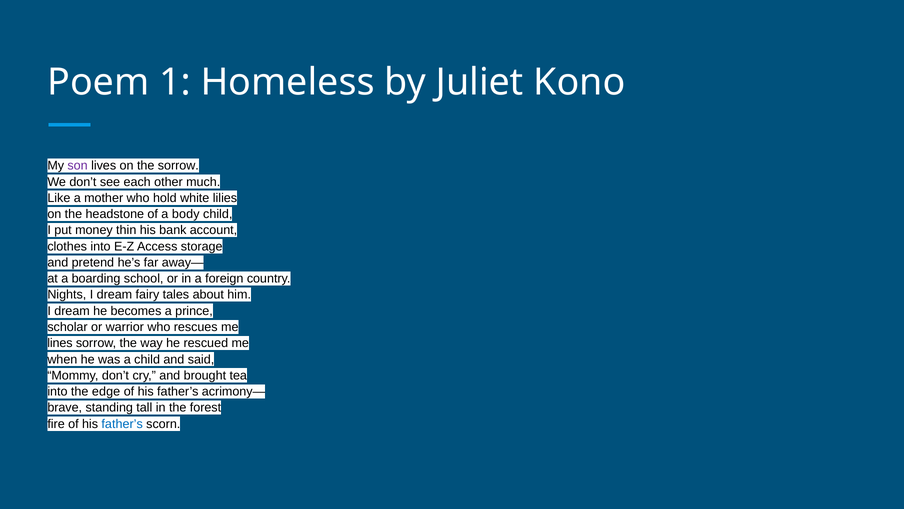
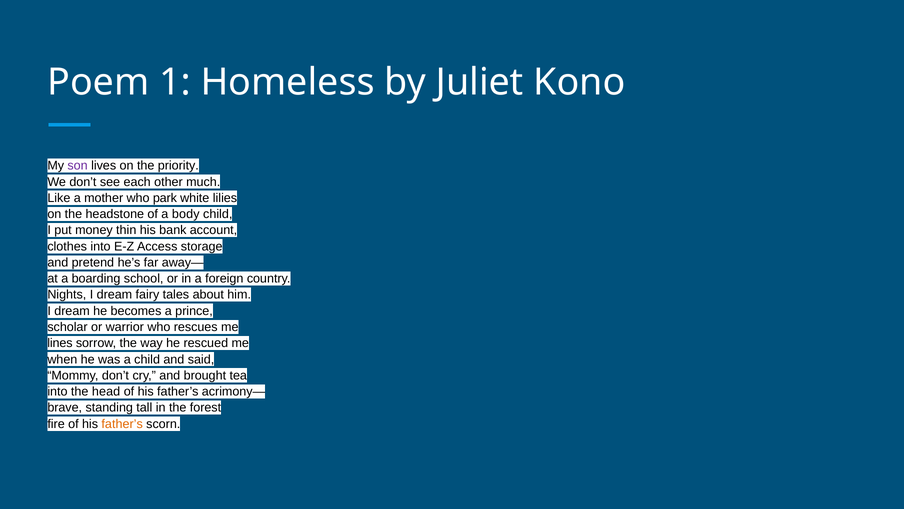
the sorrow: sorrow -> priority
hold: hold -> park
edge: edge -> head
father’s at (122, 424) colour: blue -> orange
